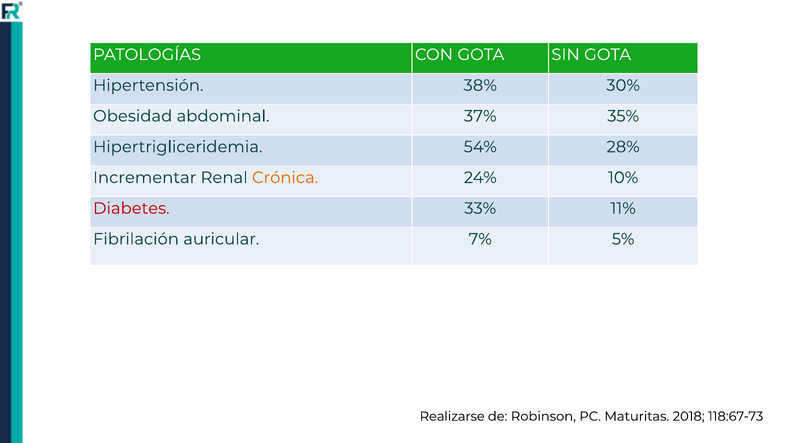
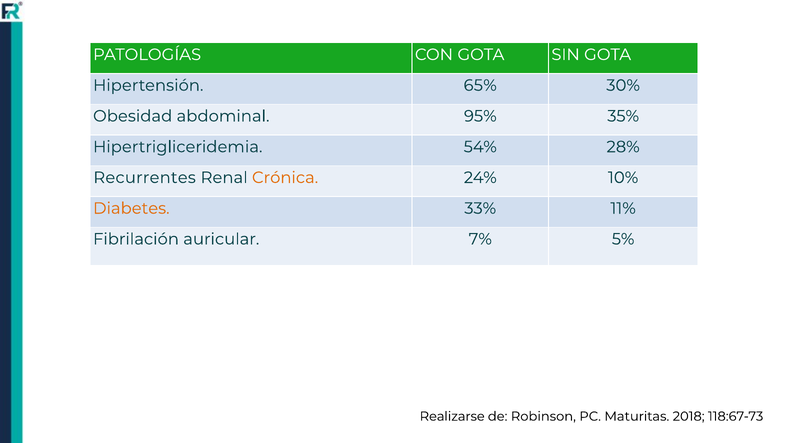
38%: 38% -> 65%
37%: 37% -> 95%
Incrementar: Incrementar -> Recurrentes
Diabetes colour: red -> orange
